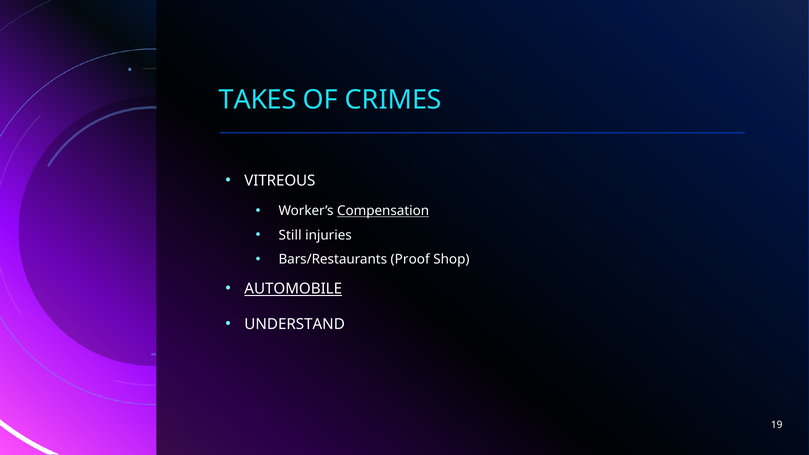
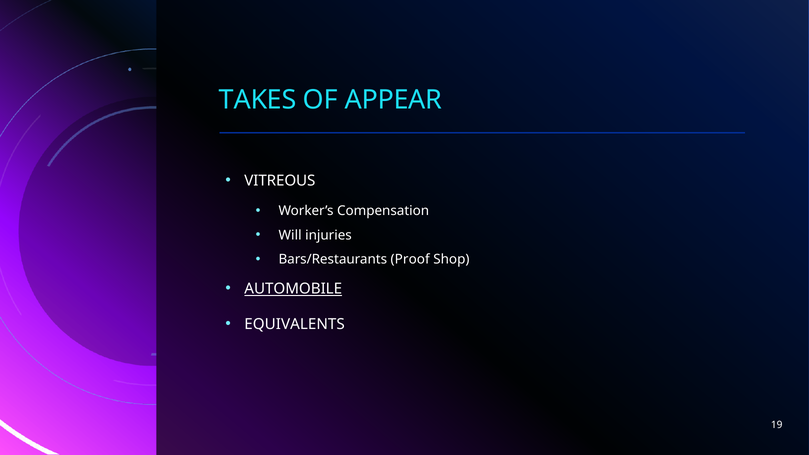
CRIMES: CRIMES -> APPEAR
Compensation underline: present -> none
Still: Still -> Will
UNDERSTAND: UNDERSTAND -> EQUIVALENTS
